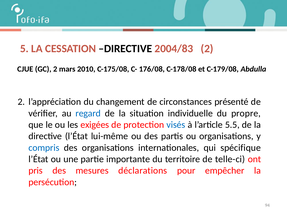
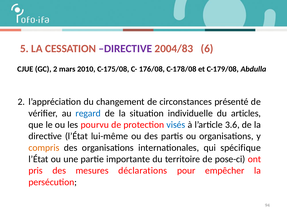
DIRECTIVE at (125, 49) colour: black -> purple
2004/83 2: 2 -> 6
propre: propre -> articles
exigées: exigées -> pourvu
5.5: 5.5 -> 3.6
compris colour: blue -> orange
telle-ci: telle-ci -> pose-ci
